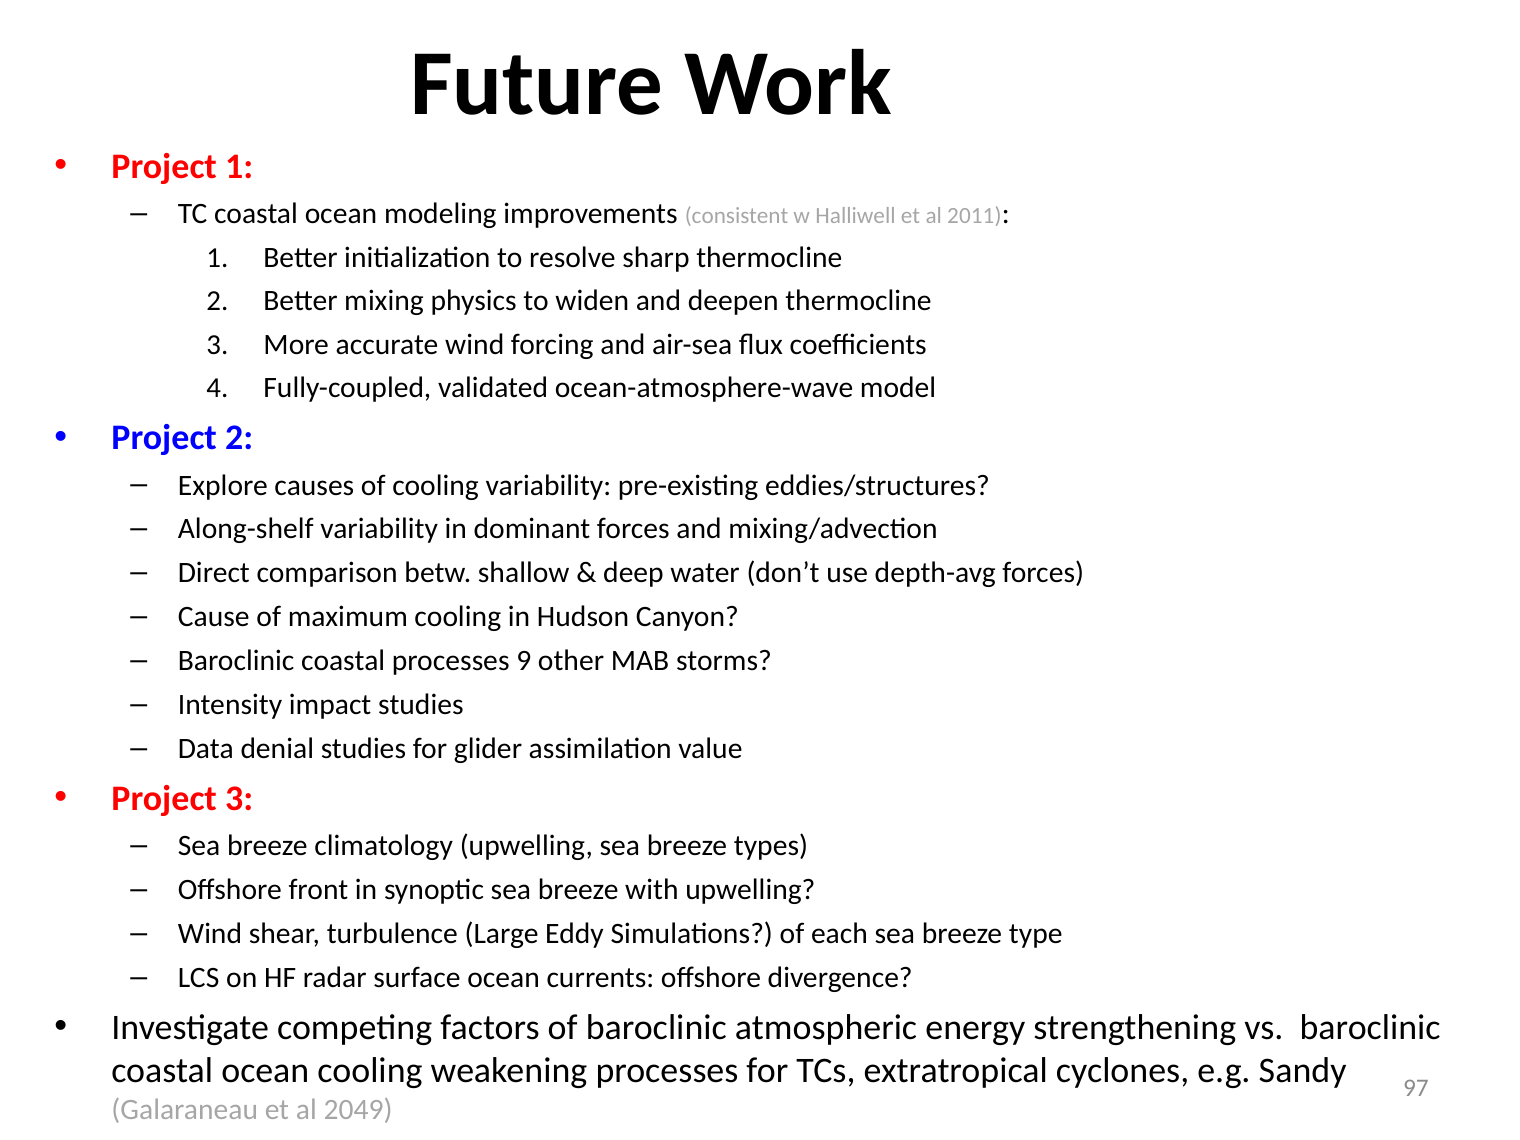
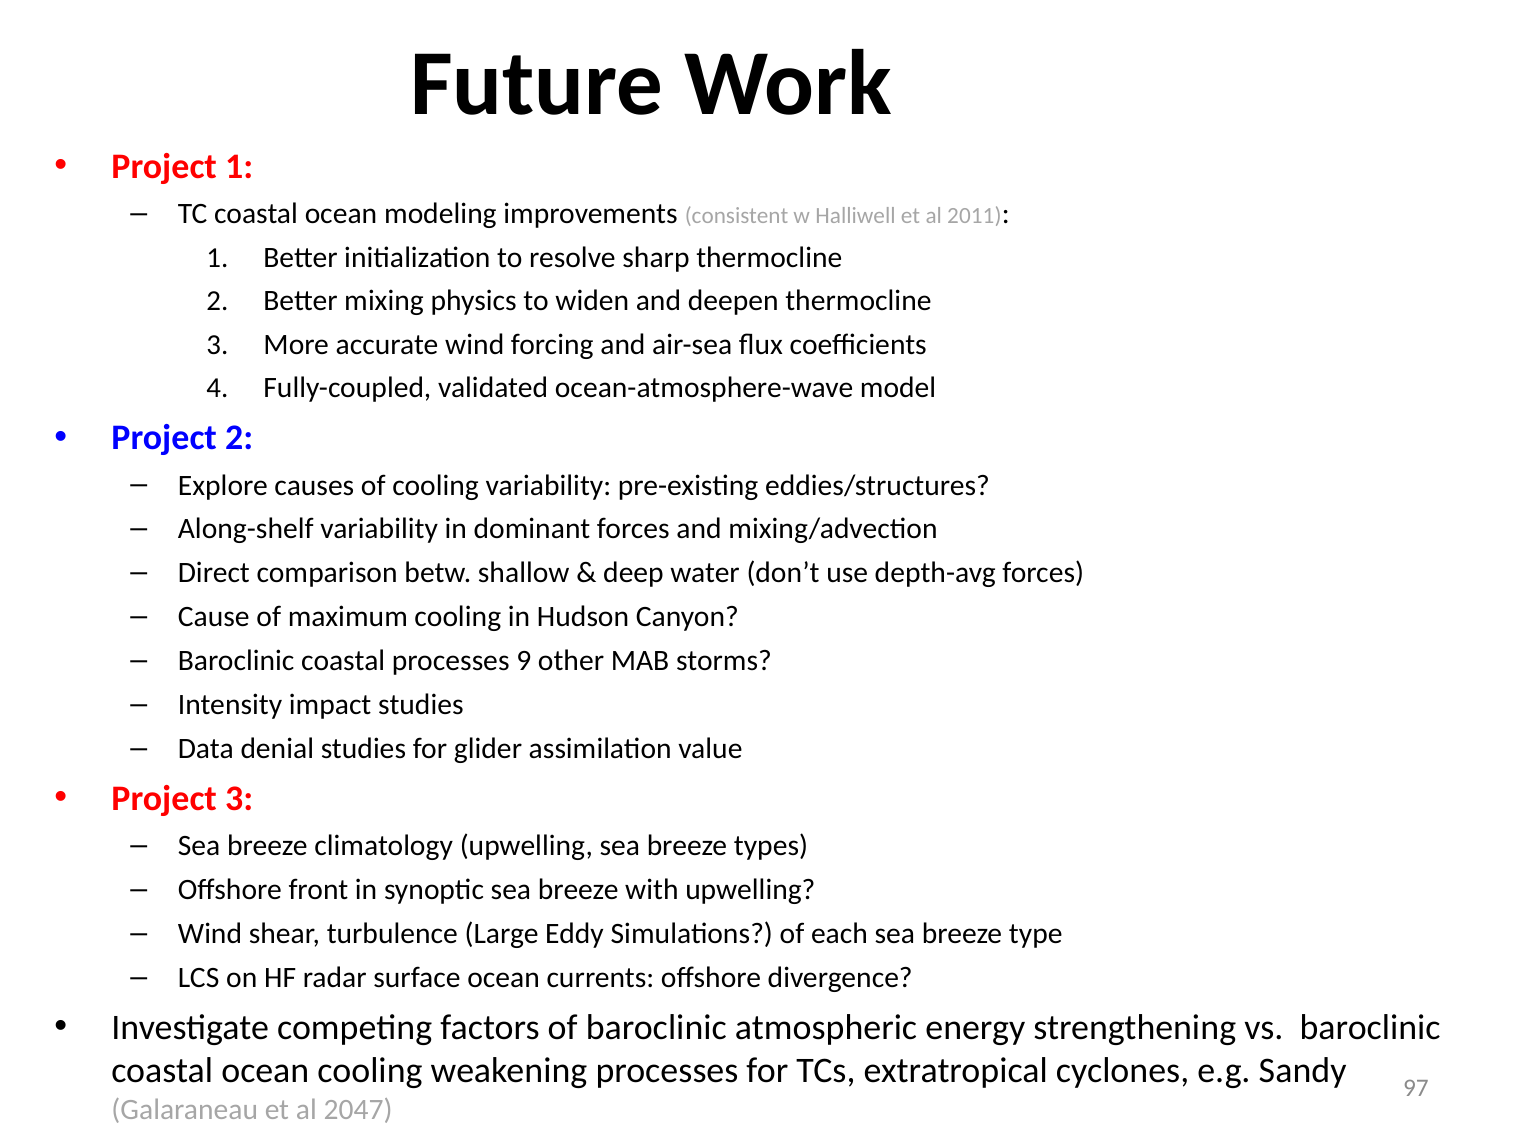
2049: 2049 -> 2047
